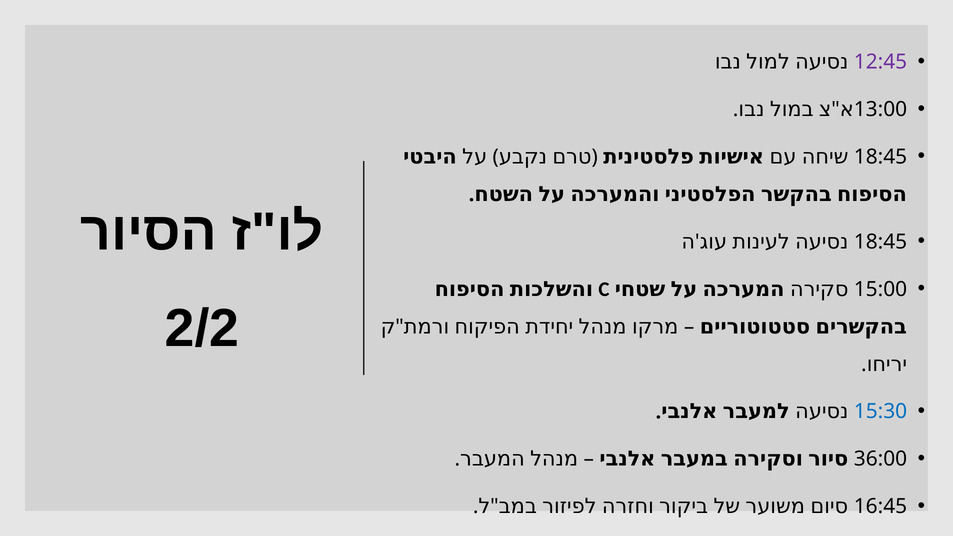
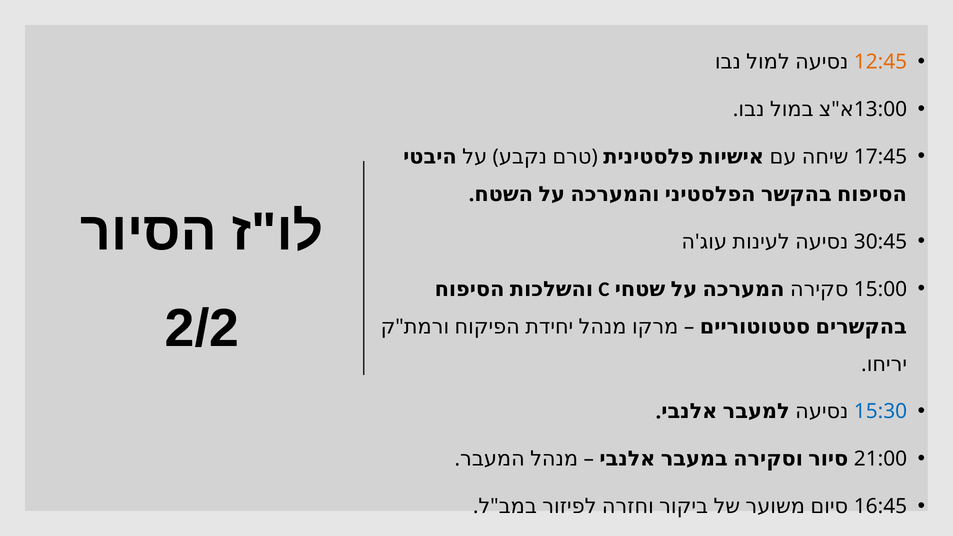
12:45 colour: purple -> orange
18:45 at (880, 157): 18:45 -> 17:45
18:45 at (880, 242): 18:45 -> 30:45
36:00: 36:00 -> 21:00
